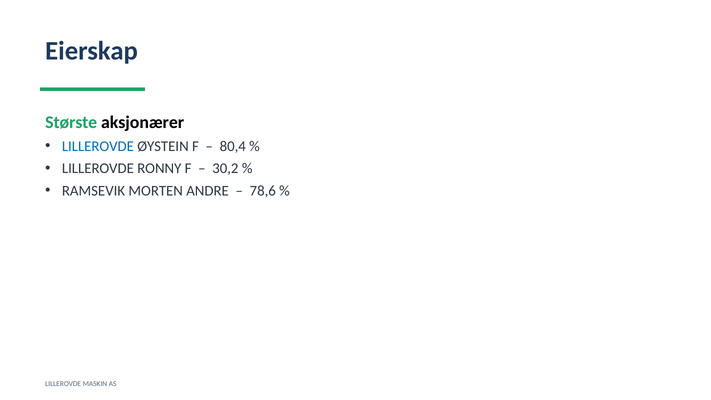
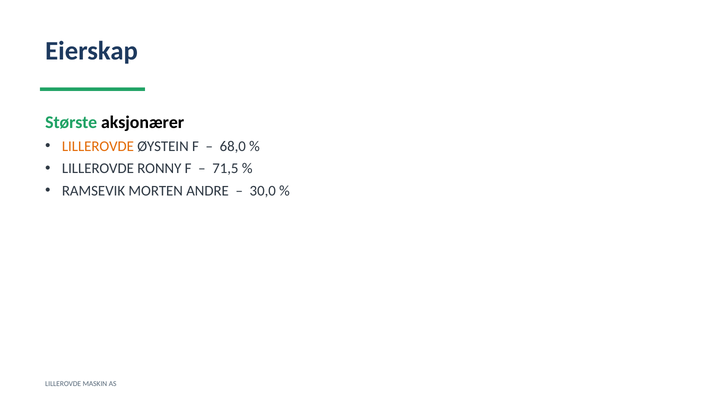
LILLEROVDE at (98, 146) colour: blue -> orange
80,4: 80,4 -> 68,0
30,2: 30,2 -> 71,5
78,6: 78,6 -> 30,0
